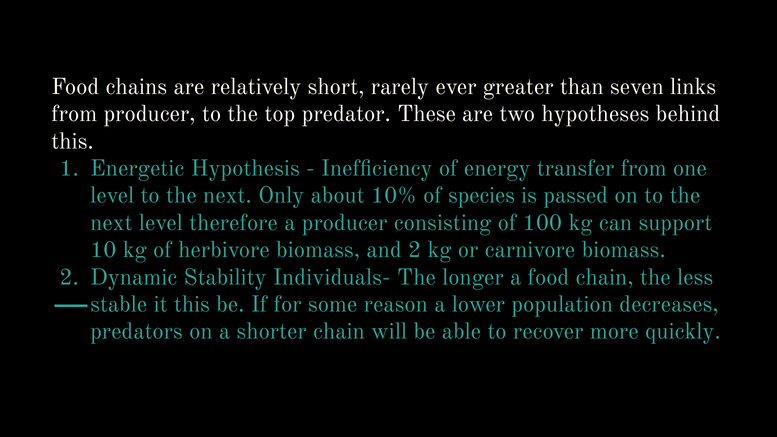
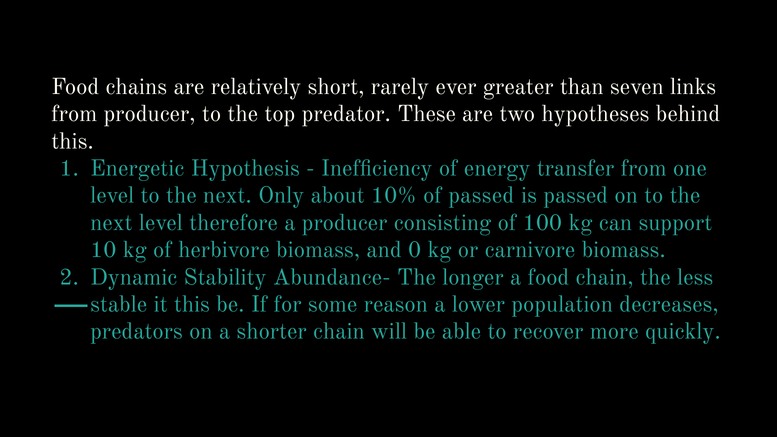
of species: species -> passed
and 2: 2 -> 0
Individuals-: Individuals- -> Abundance-
